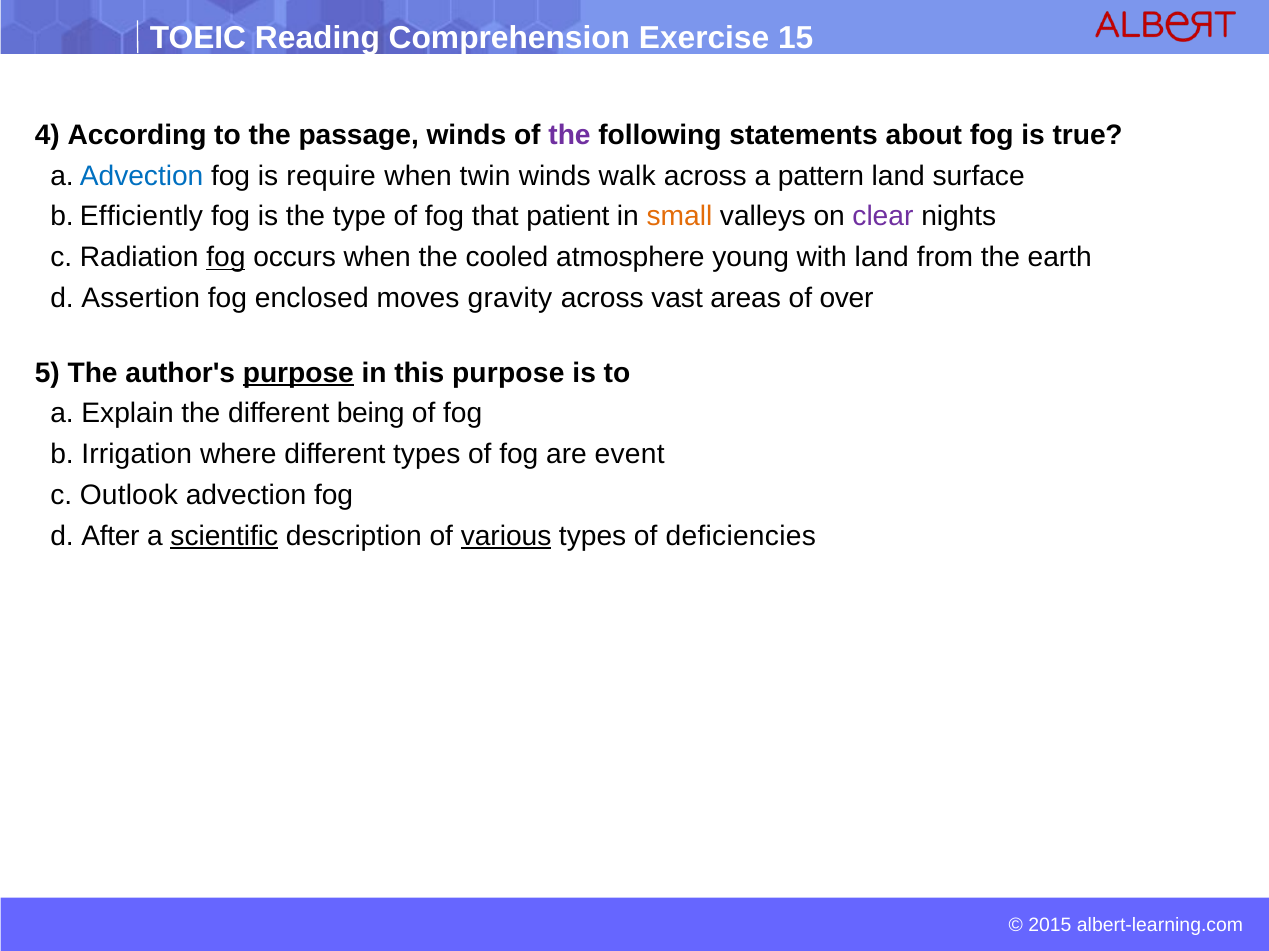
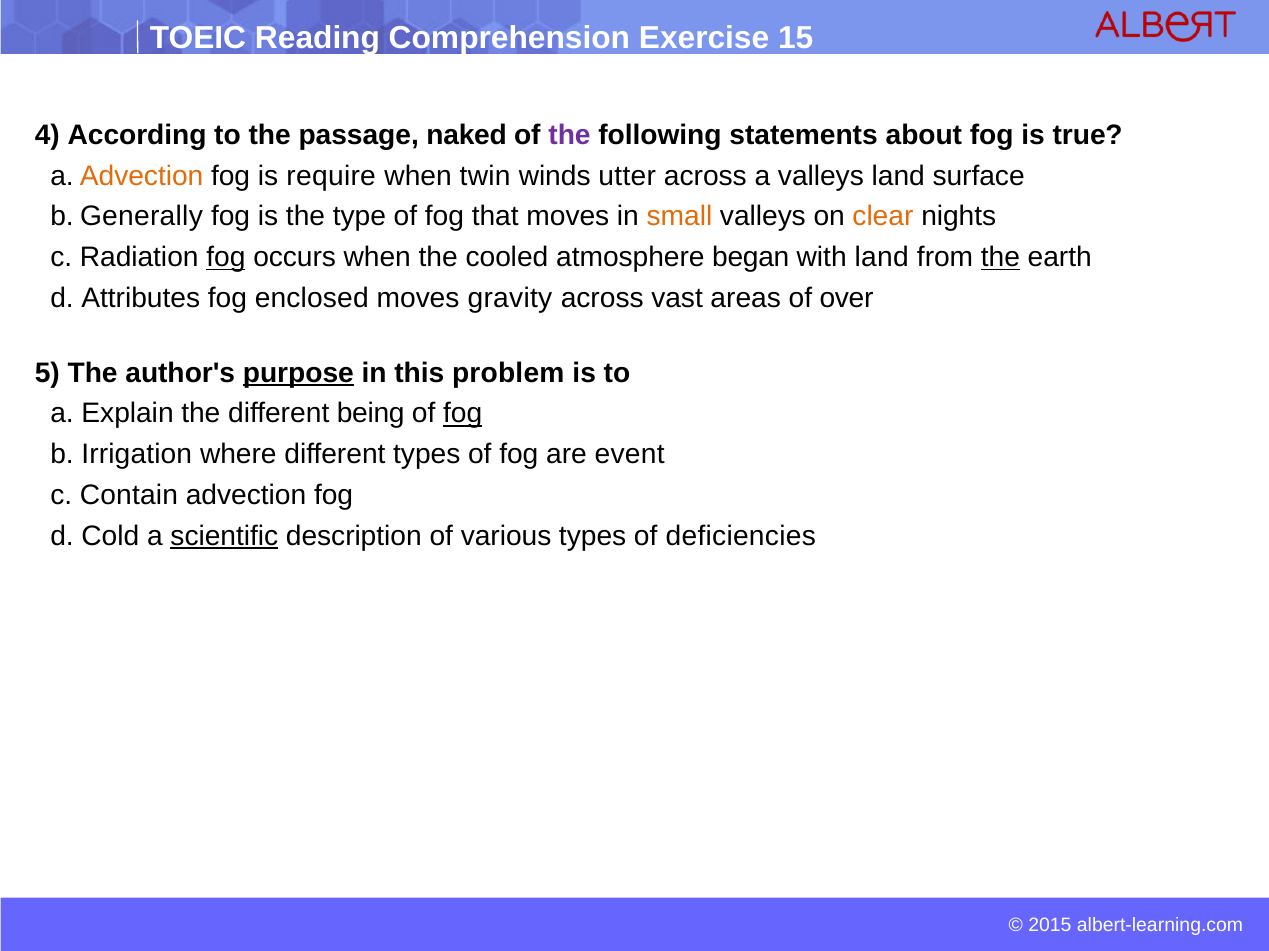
passage winds: winds -> naked
Advection at (142, 176) colour: blue -> orange
walk: walk -> utter
a pattern: pattern -> valleys
Efficiently: Efficiently -> Generally
that patient: patient -> moves
clear colour: purple -> orange
young: young -> began
the at (1000, 258) underline: none -> present
Assertion: Assertion -> Attributes
this purpose: purpose -> problem
fog at (463, 414) underline: none -> present
Outlook: Outlook -> Contain
After: After -> Cold
various underline: present -> none
